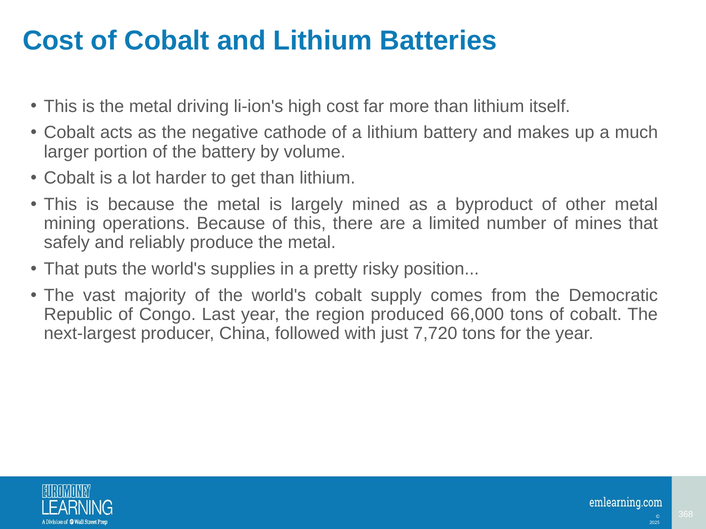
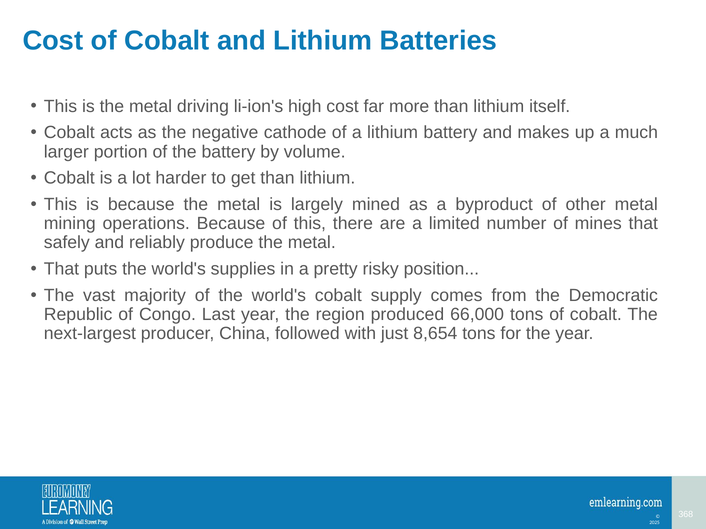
7,720: 7,720 -> 8,654
